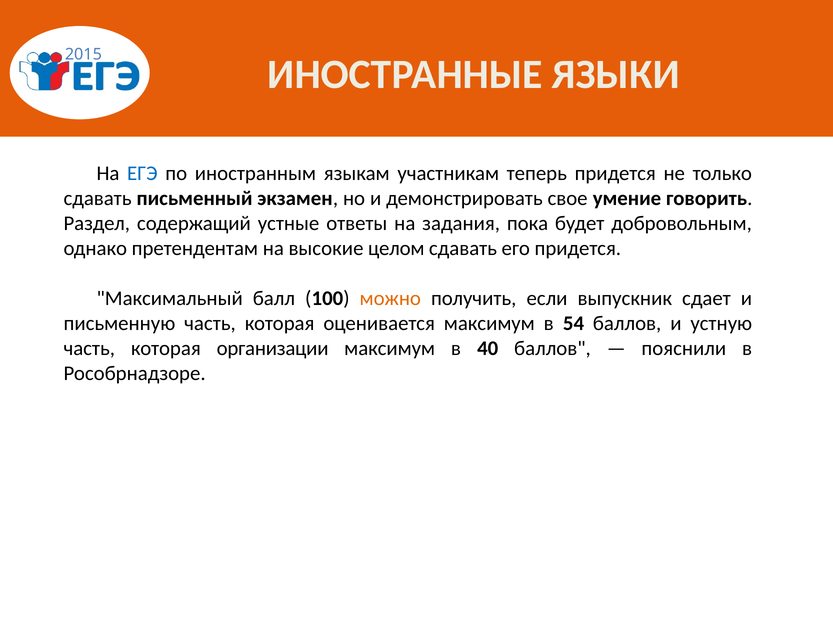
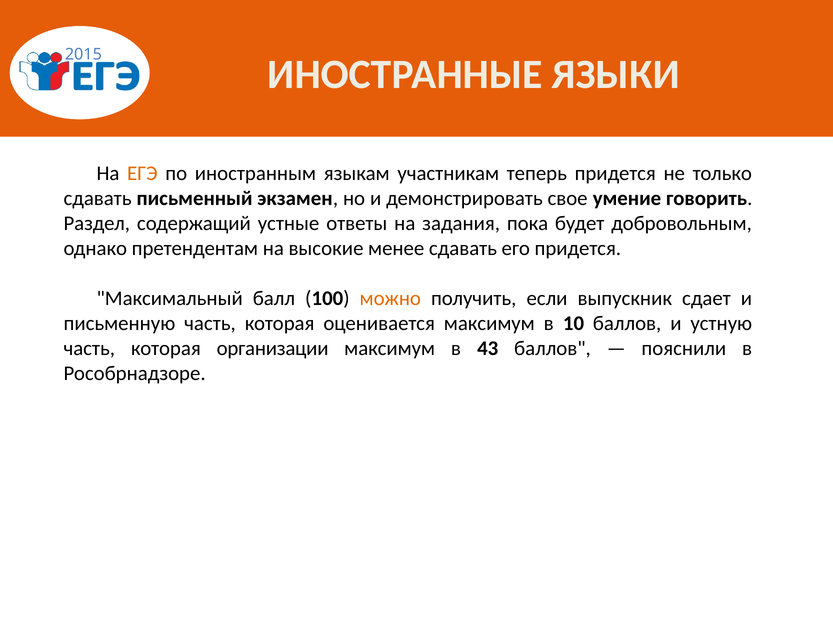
ЕГЭ colour: blue -> orange
целом: целом -> менее
54: 54 -> 10
40: 40 -> 43
